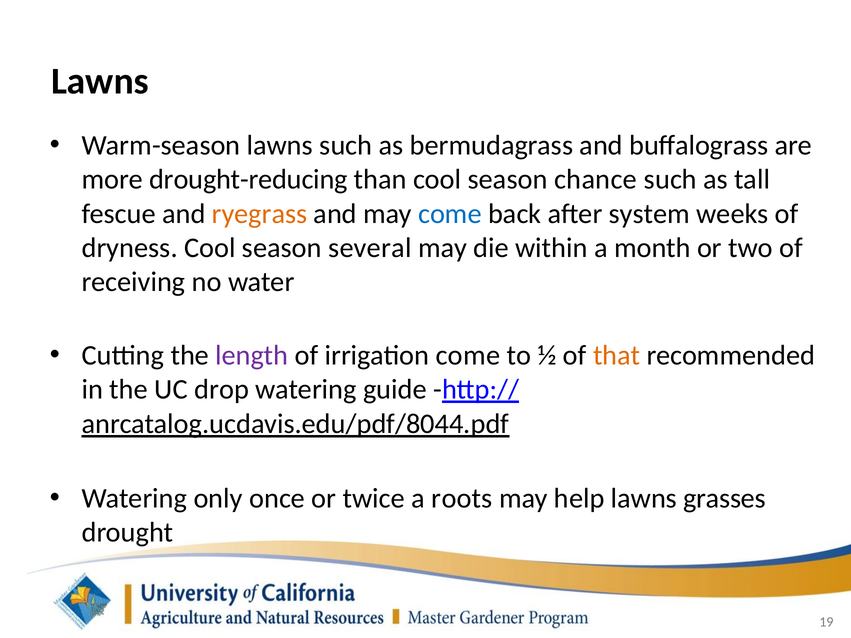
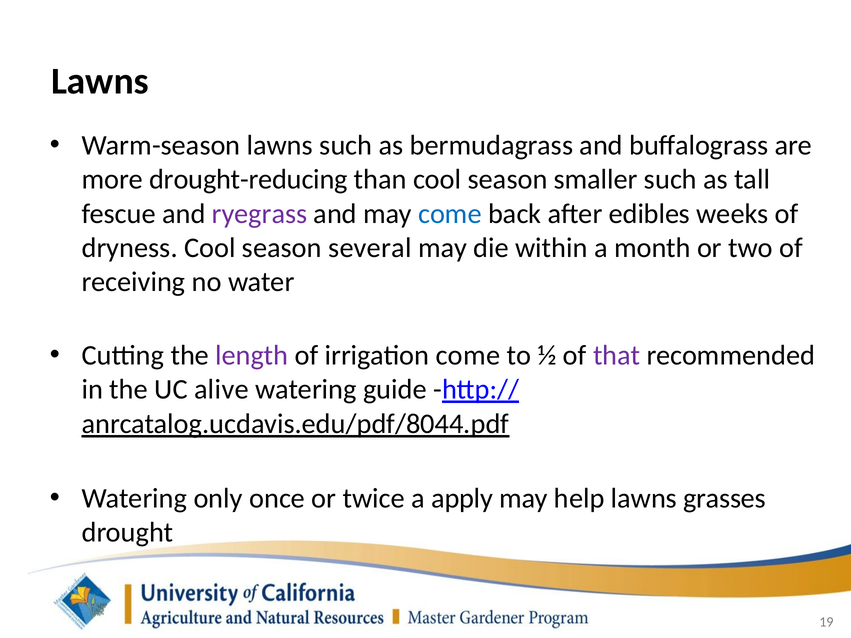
chance: chance -> smaller
ryegrass colour: orange -> purple
system: system -> edibles
that colour: orange -> purple
drop: drop -> alive
roots: roots -> apply
